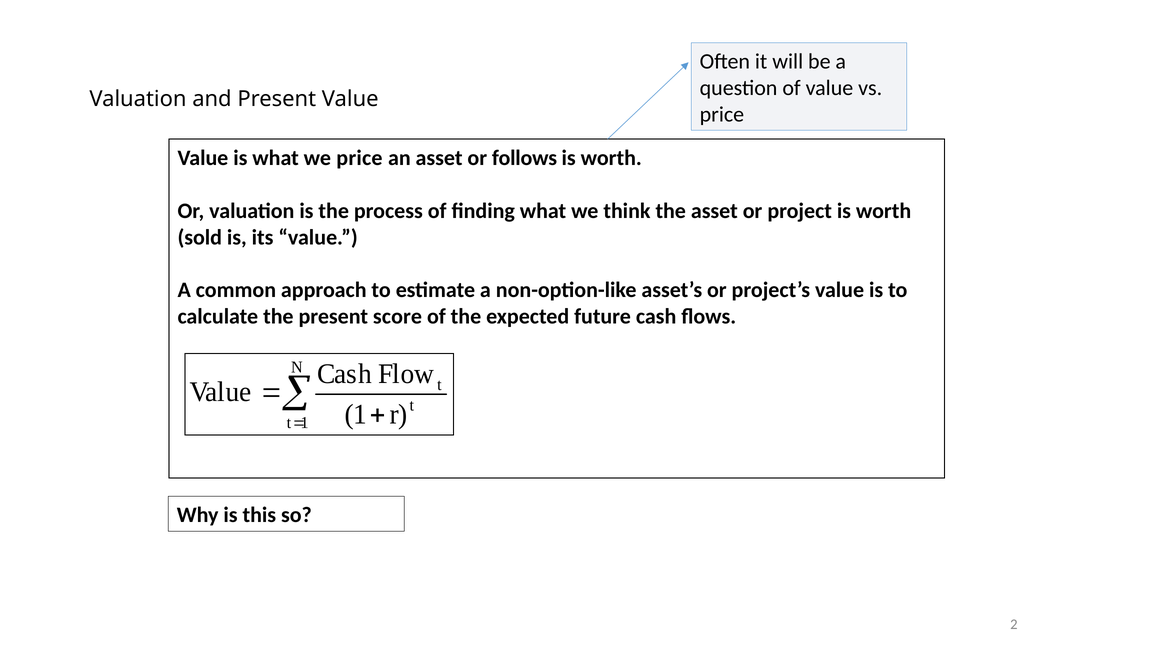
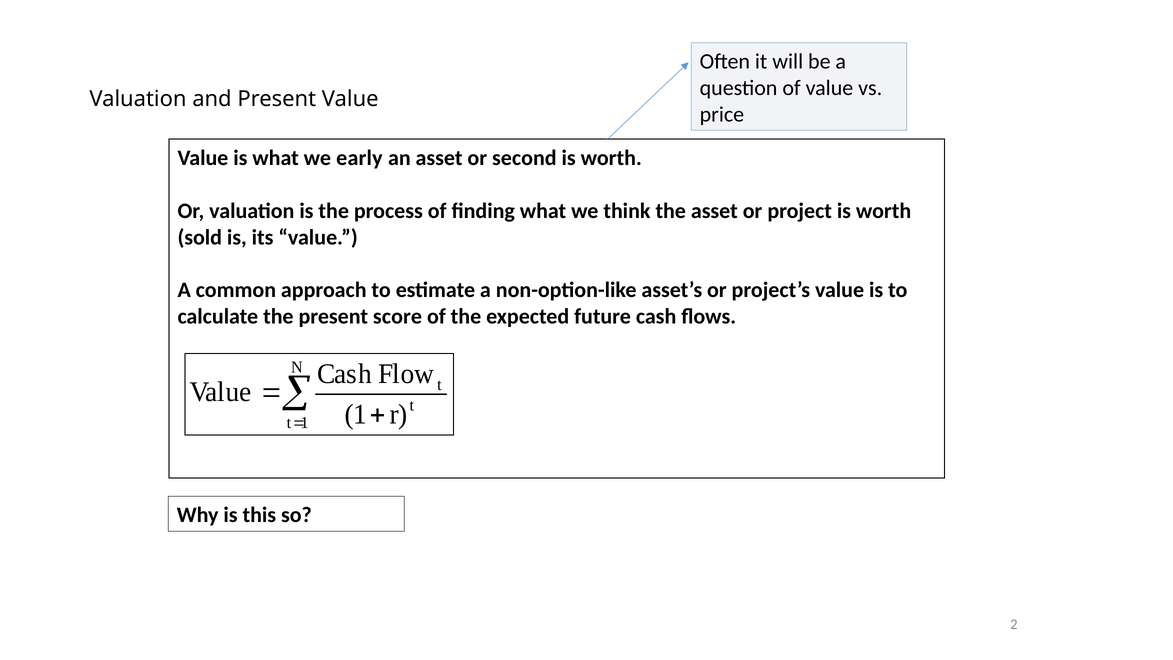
we price: price -> early
follows: follows -> second
